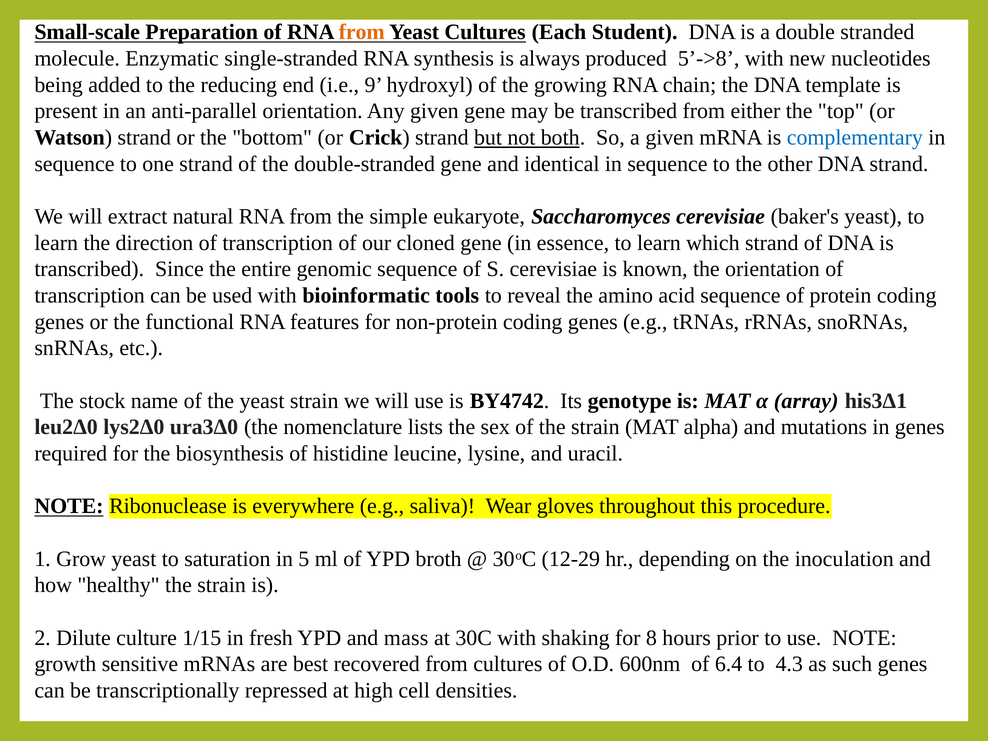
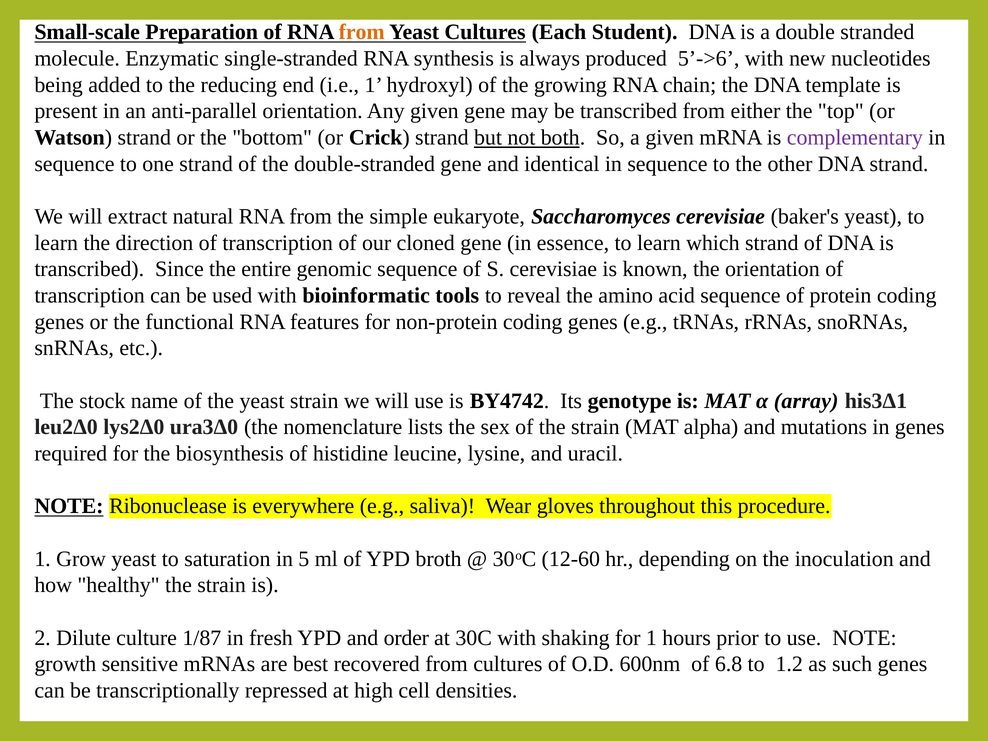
5’->8: 5’->8 -> 5’->6
i.e 9: 9 -> 1
complementary colour: blue -> purple
12‑29: 12‑29 -> 12‑60
1/15: 1/15 -> 1/87
mass: mass -> order
for 8: 8 -> 1
6.4: 6.4 -> 6.8
4.3: 4.3 -> 1.2
